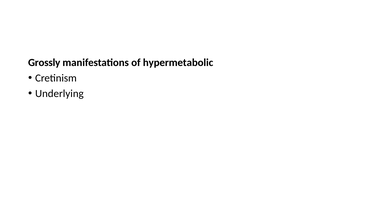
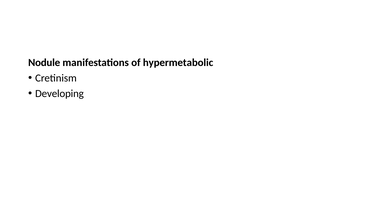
Grossly: Grossly -> Nodule
Underlying: Underlying -> Developing
